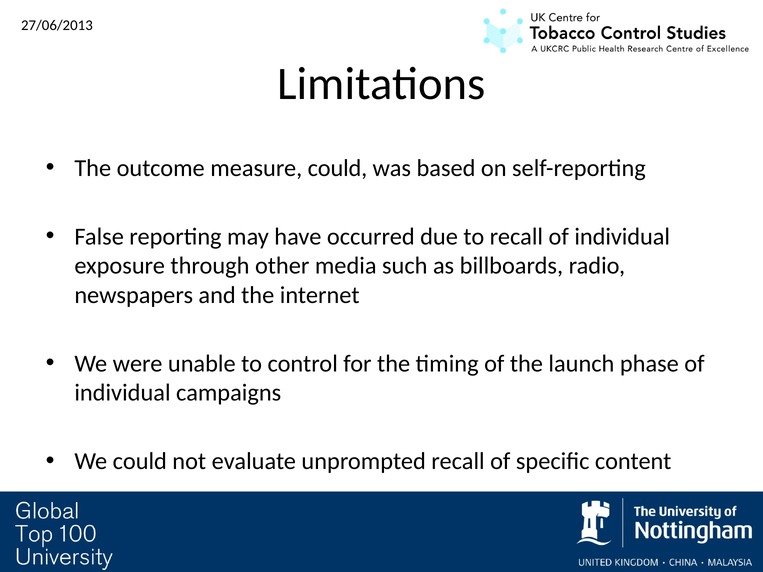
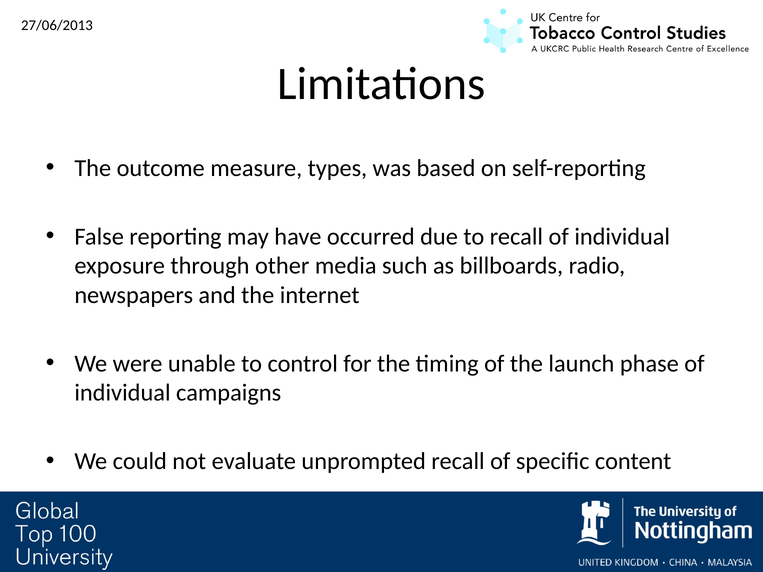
measure could: could -> types
